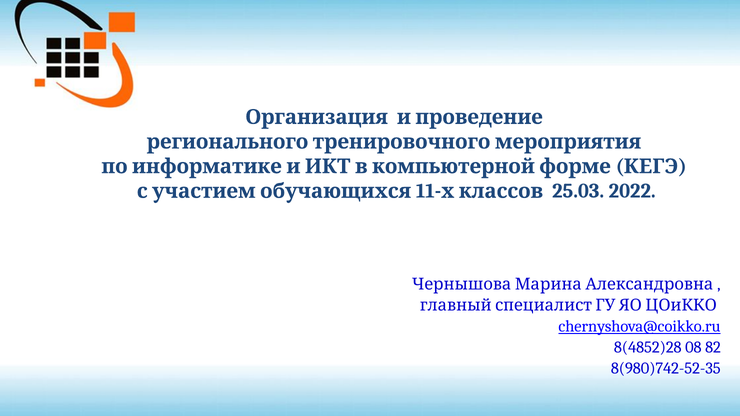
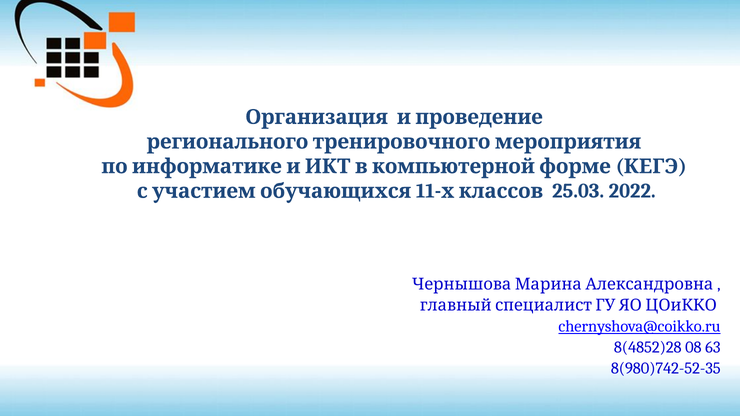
82: 82 -> 63
